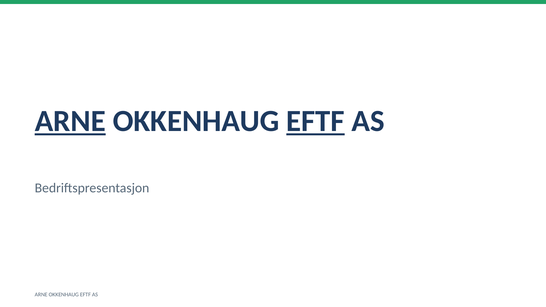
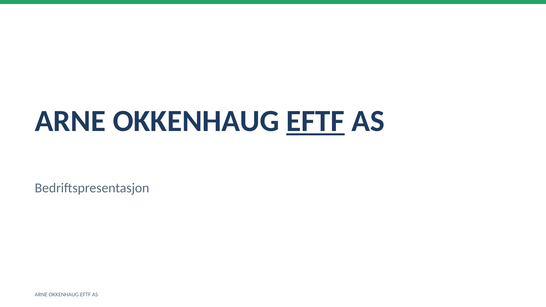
ARNE at (70, 121) underline: present -> none
